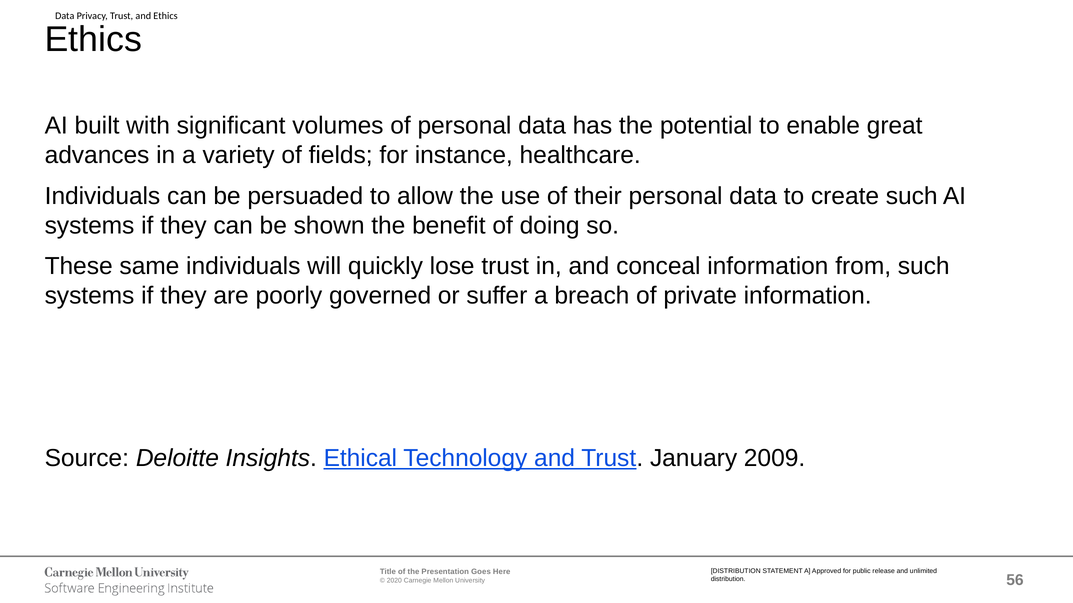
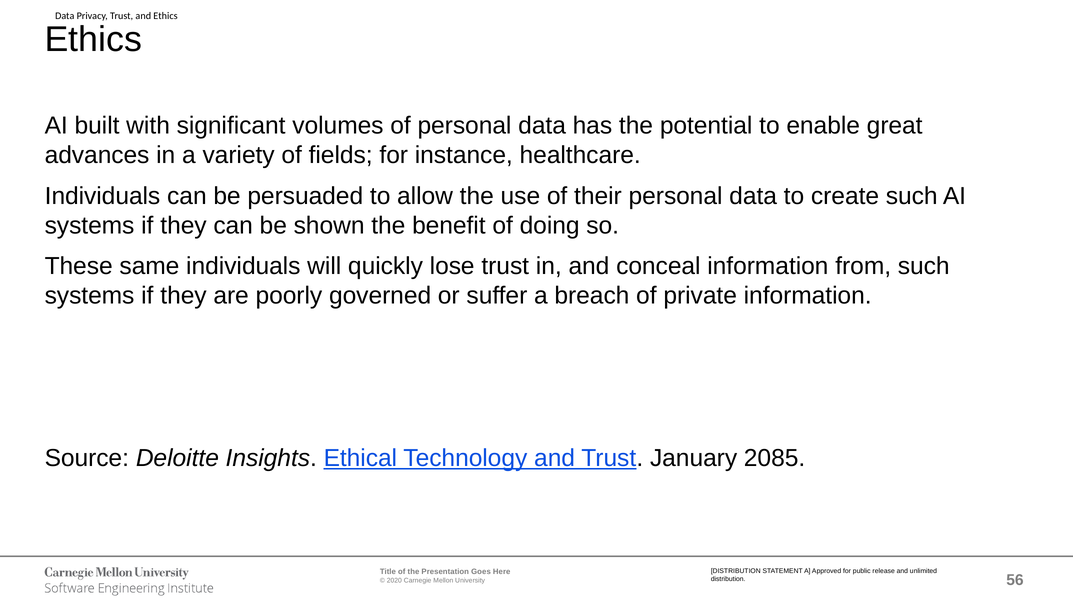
2009: 2009 -> 2085
